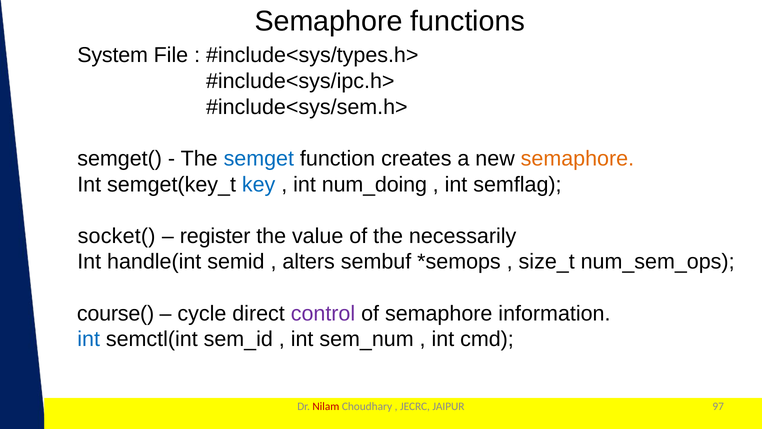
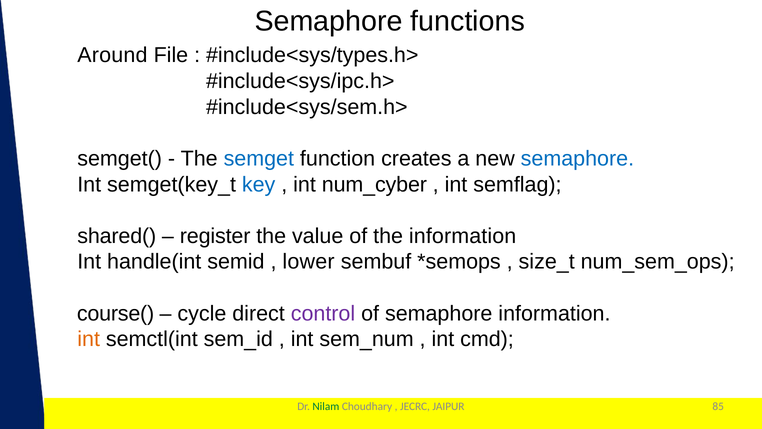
System: System -> Around
semaphore at (577, 158) colour: orange -> blue
num_doing: num_doing -> num_cyber
socket(: socket( -> shared(
the necessarily: necessarily -> information
alters: alters -> lower
int at (89, 339) colour: blue -> orange
Nilam colour: red -> green
97: 97 -> 85
